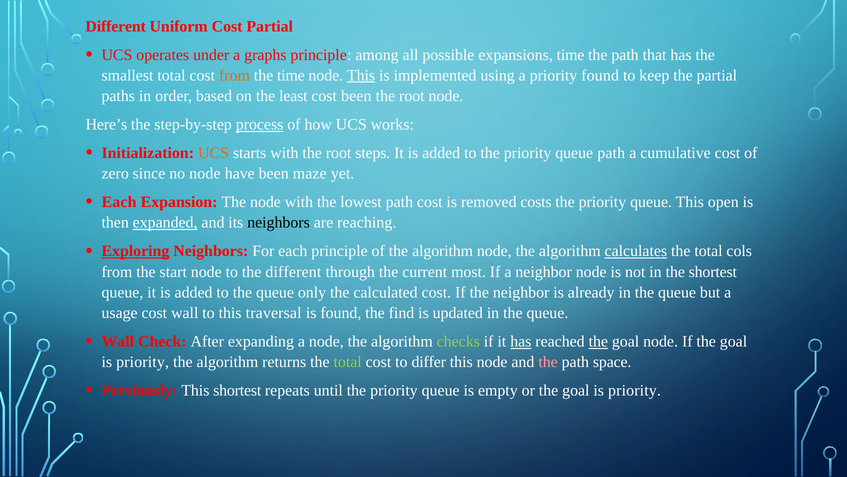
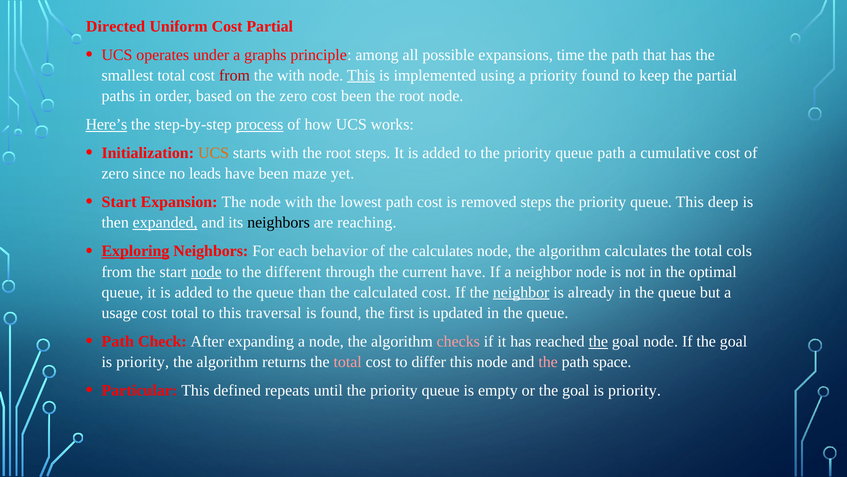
Different at (116, 26): Different -> Directed
from at (234, 75) colour: orange -> red
the time: time -> with
the least: least -> zero
Here’s underline: none -> present
no node: node -> leads
Each at (119, 202): Each -> Start
removed costs: costs -> steps
open: open -> deep
each principle: principle -> behavior
of the algorithm: algorithm -> calculates
calculates at (636, 251) underline: present -> none
node at (206, 271) underline: none -> present
current most: most -> have
the shortest: shortest -> optimal
only: only -> than
neighbor at (521, 292) underline: none -> present
cost wall: wall -> total
find: find -> first
Wall at (118, 341): Wall -> Path
checks colour: light green -> pink
has at (521, 341) underline: present -> none
total at (348, 362) colour: light green -> pink
Previously: Previously -> Particular
This shortest: shortest -> defined
